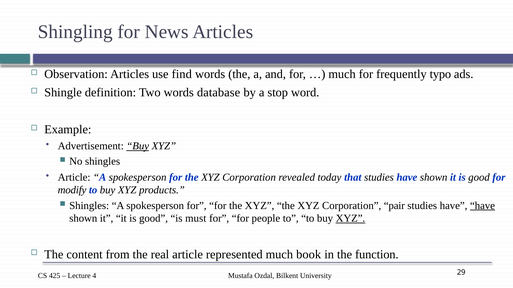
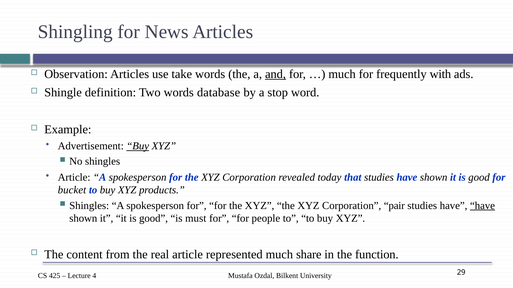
find: find -> take
and underline: none -> present
typo: typo -> with
modify: modify -> bucket
XYZ at (350, 219) underline: present -> none
book: book -> share
